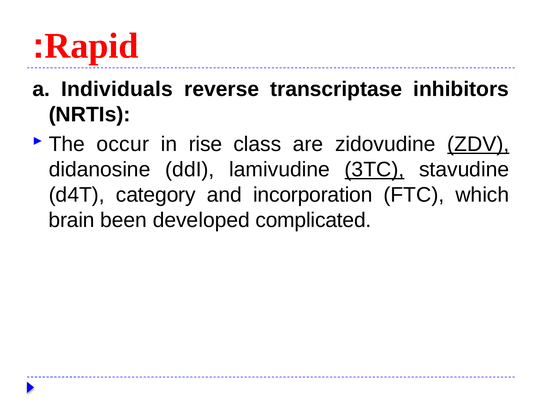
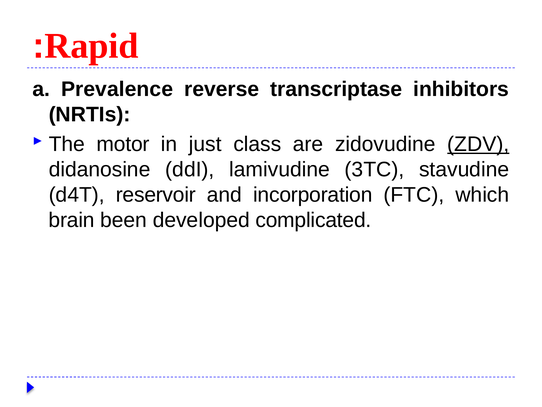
Individuals: Individuals -> Prevalence
occur: occur -> motor
rise: rise -> just
3TC underline: present -> none
category: category -> reservoir
